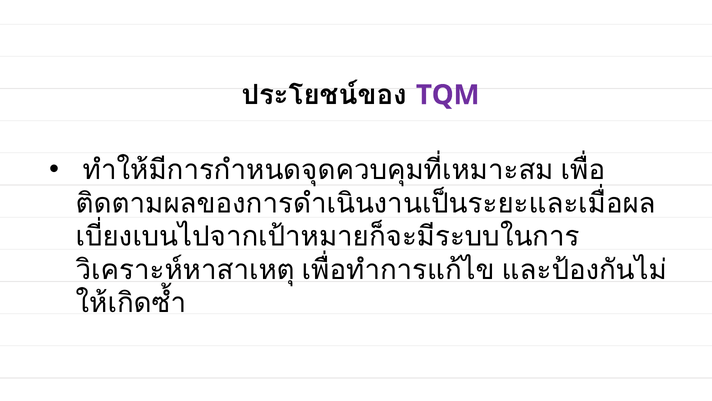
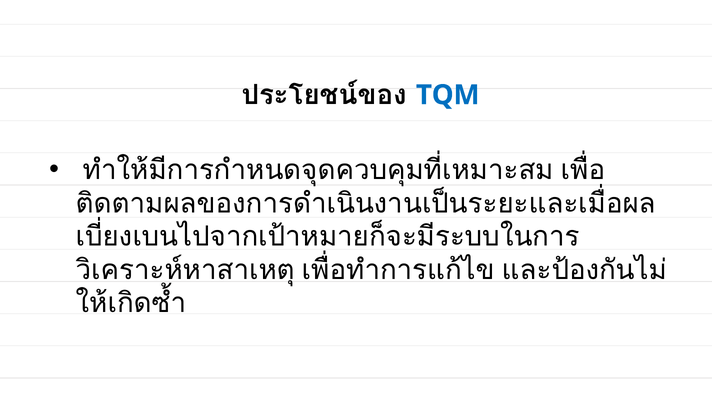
TQM colour: purple -> blue
